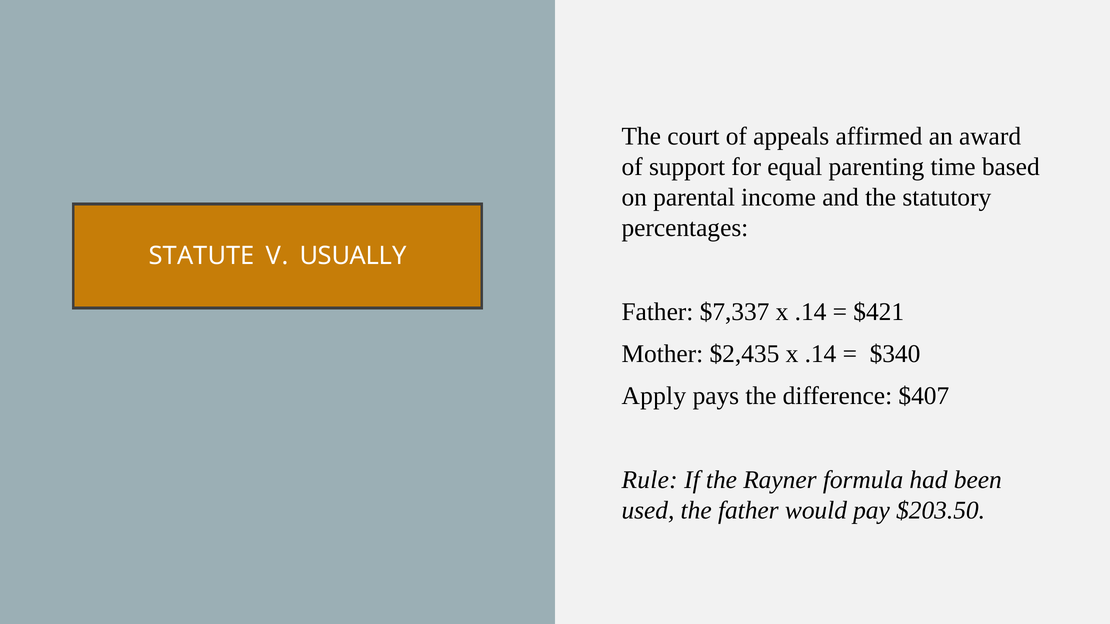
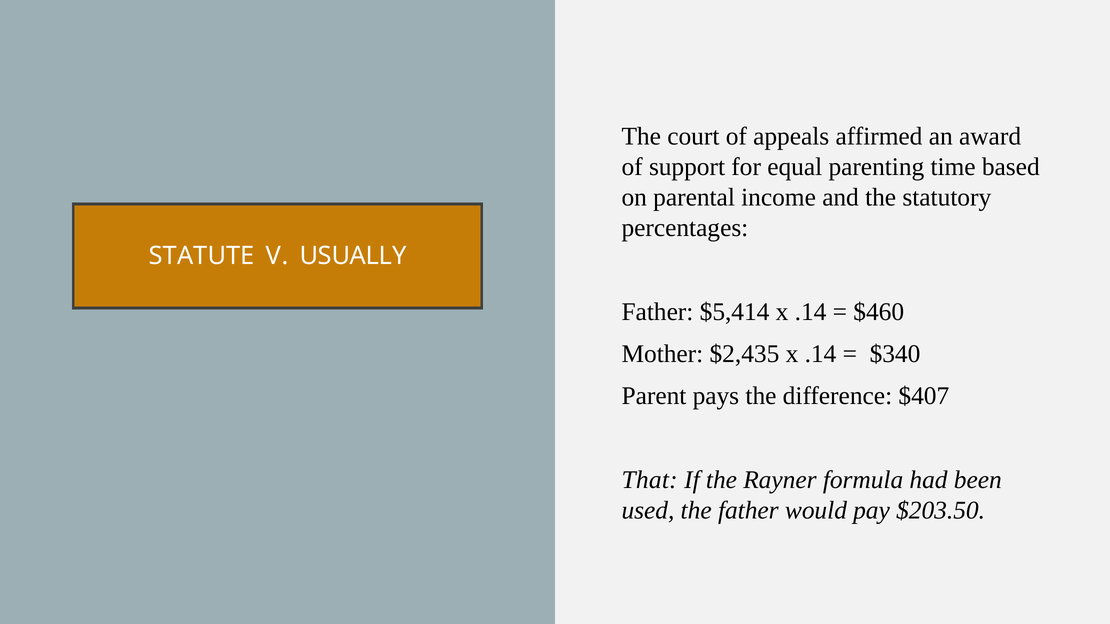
$7,337: $7,337 -> $5,414
$421: $421 -> $460
Apply: Apply -> Parent
Rule: Rule -> That
